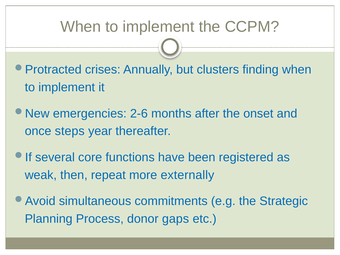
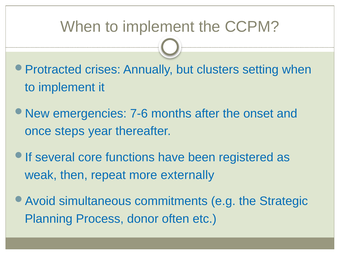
finding: finding -> setting
2-6: 2-6 -> 7-6
gaps: gaps -> often
